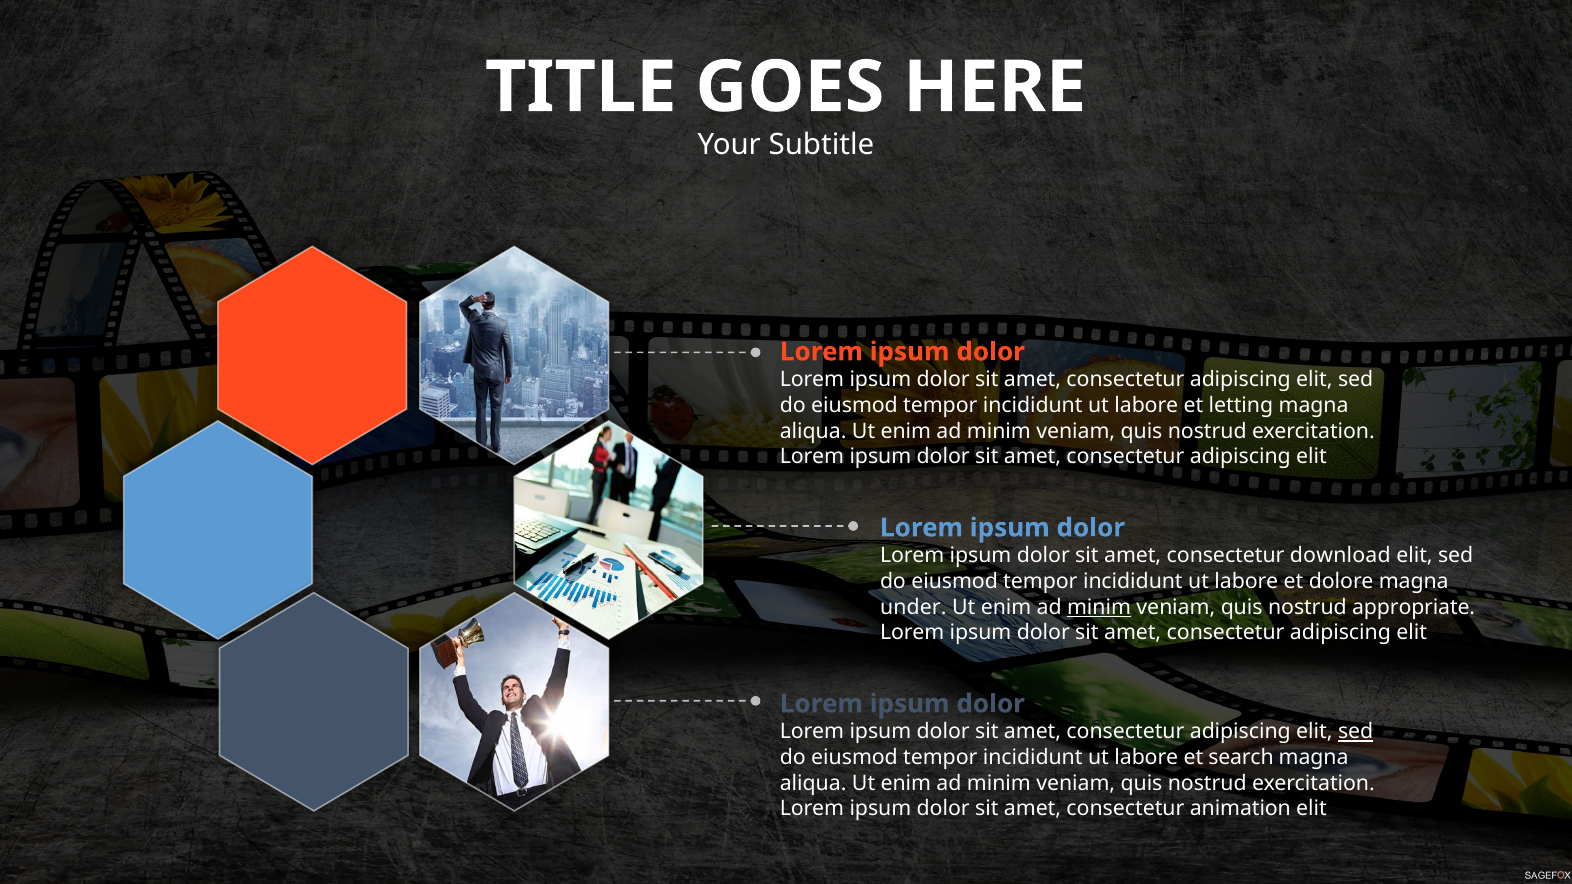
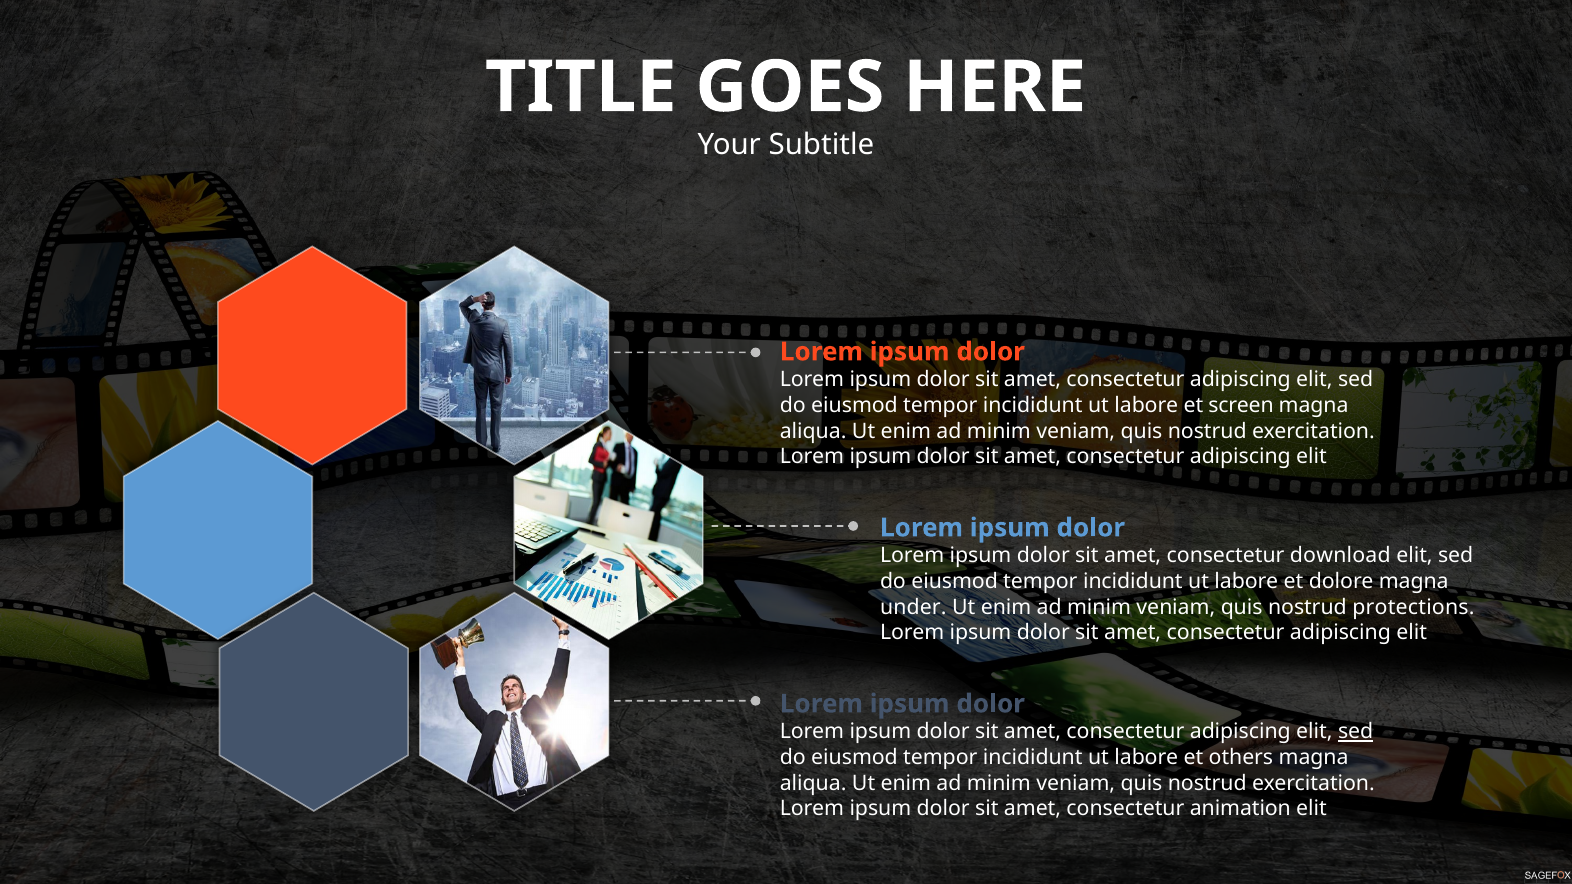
letting: letting -> screen
minim at (1099, 607) underline: present -> none
appropriate: appropriate -> protections
search: search -> others
